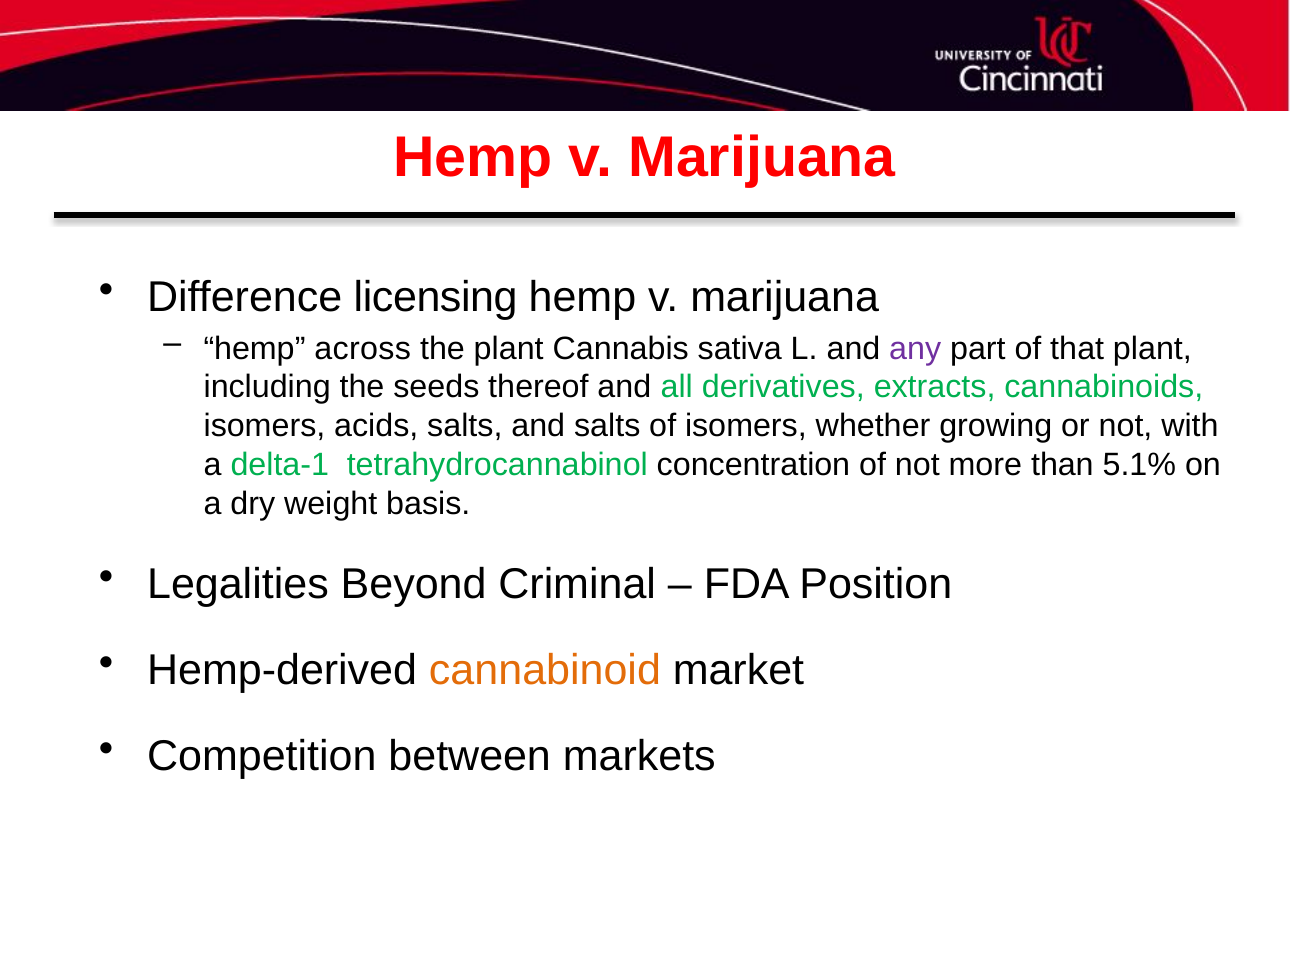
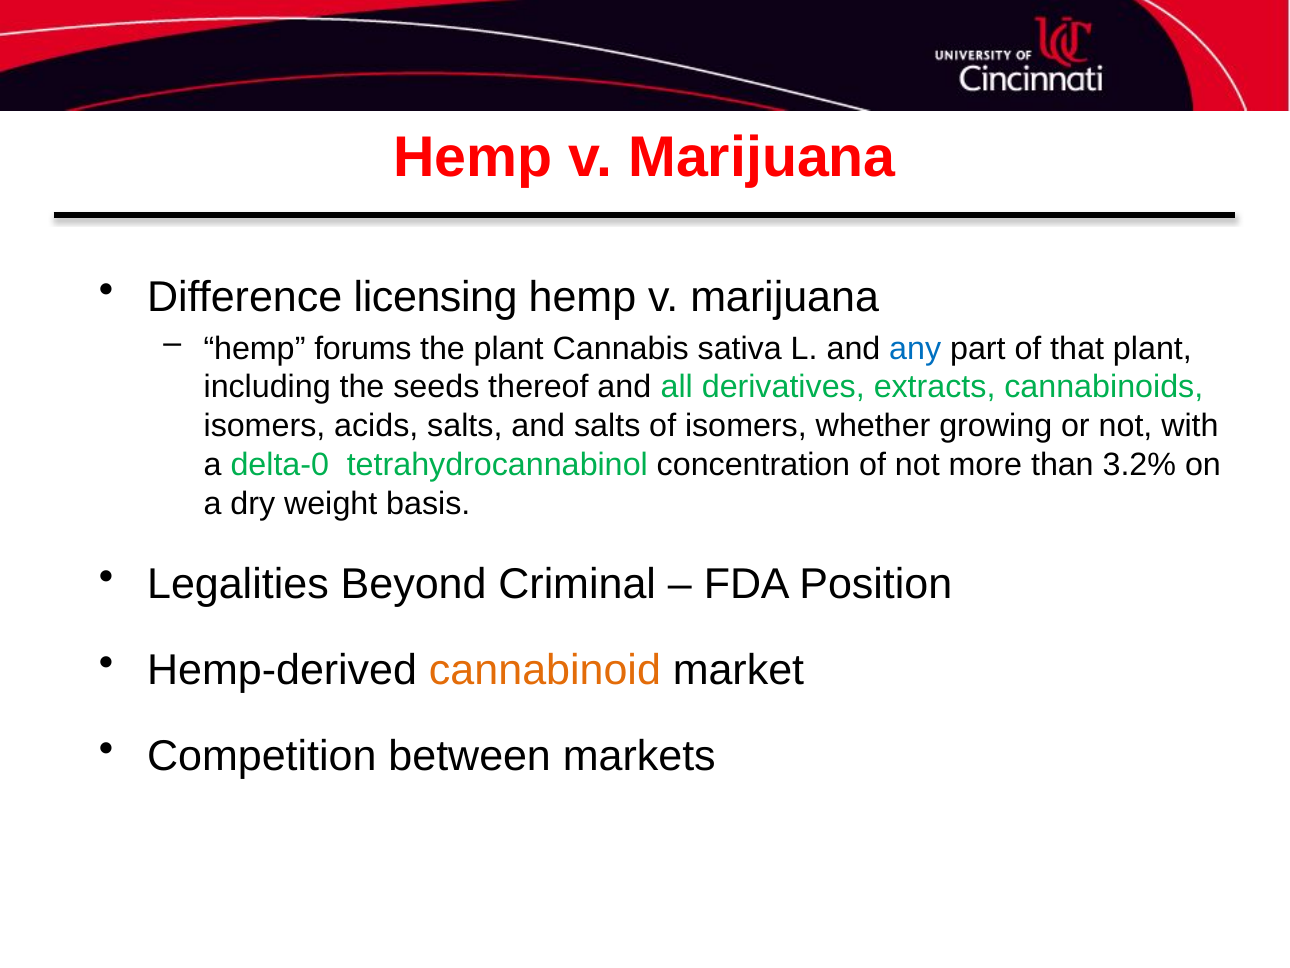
across: across -> forums
any colour: purple -> blue
delta-1: delta-1 -> delta-0
5.1%: 5.1% -> 3.2%
